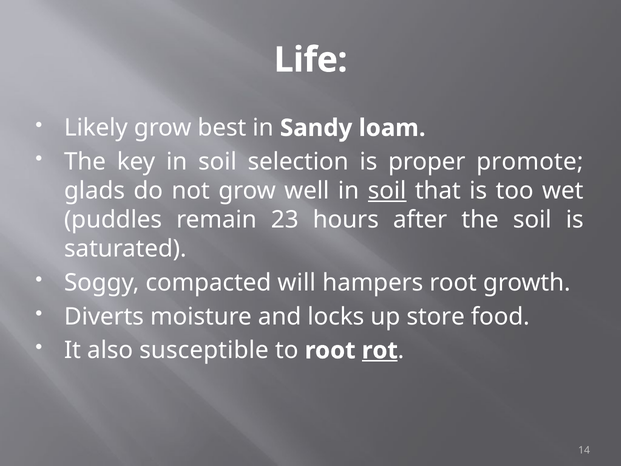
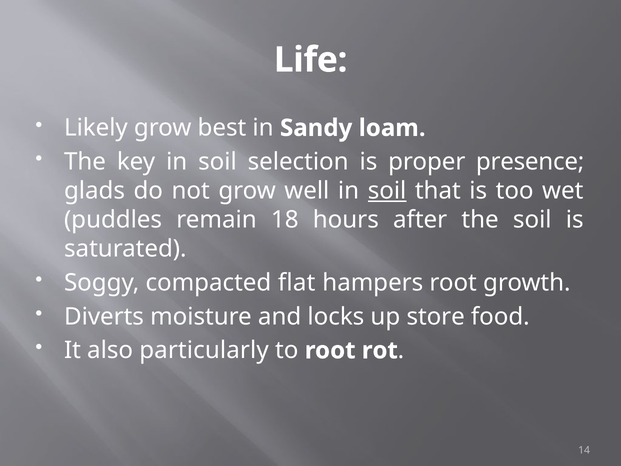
promote: promote -> presence
23: 23 -> 18
will: will -> flat
susceptible: susceptible -> particularly
rot underline: present -> none
